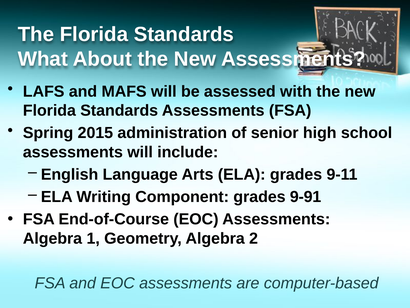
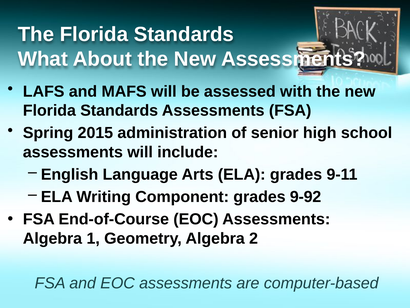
9-91: 9-91 -> 9-92
